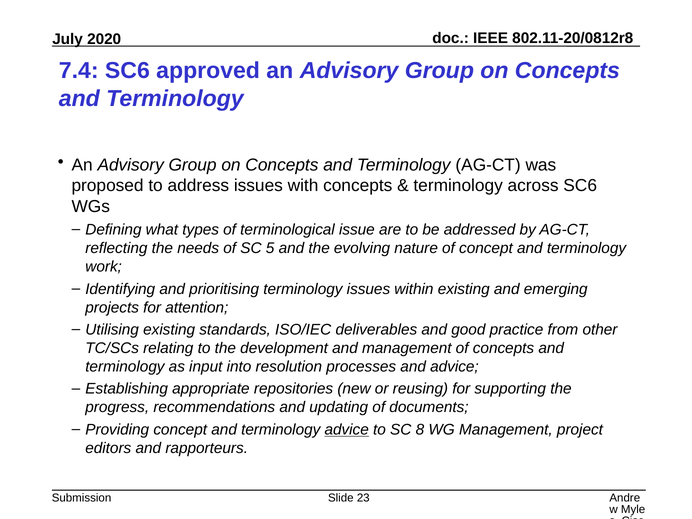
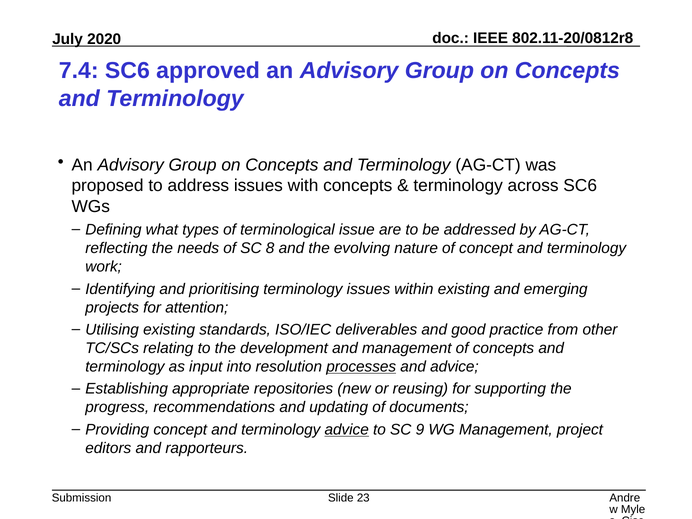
5: 5 -> 8
processes underline: none -> present
8: 8 -> 9
